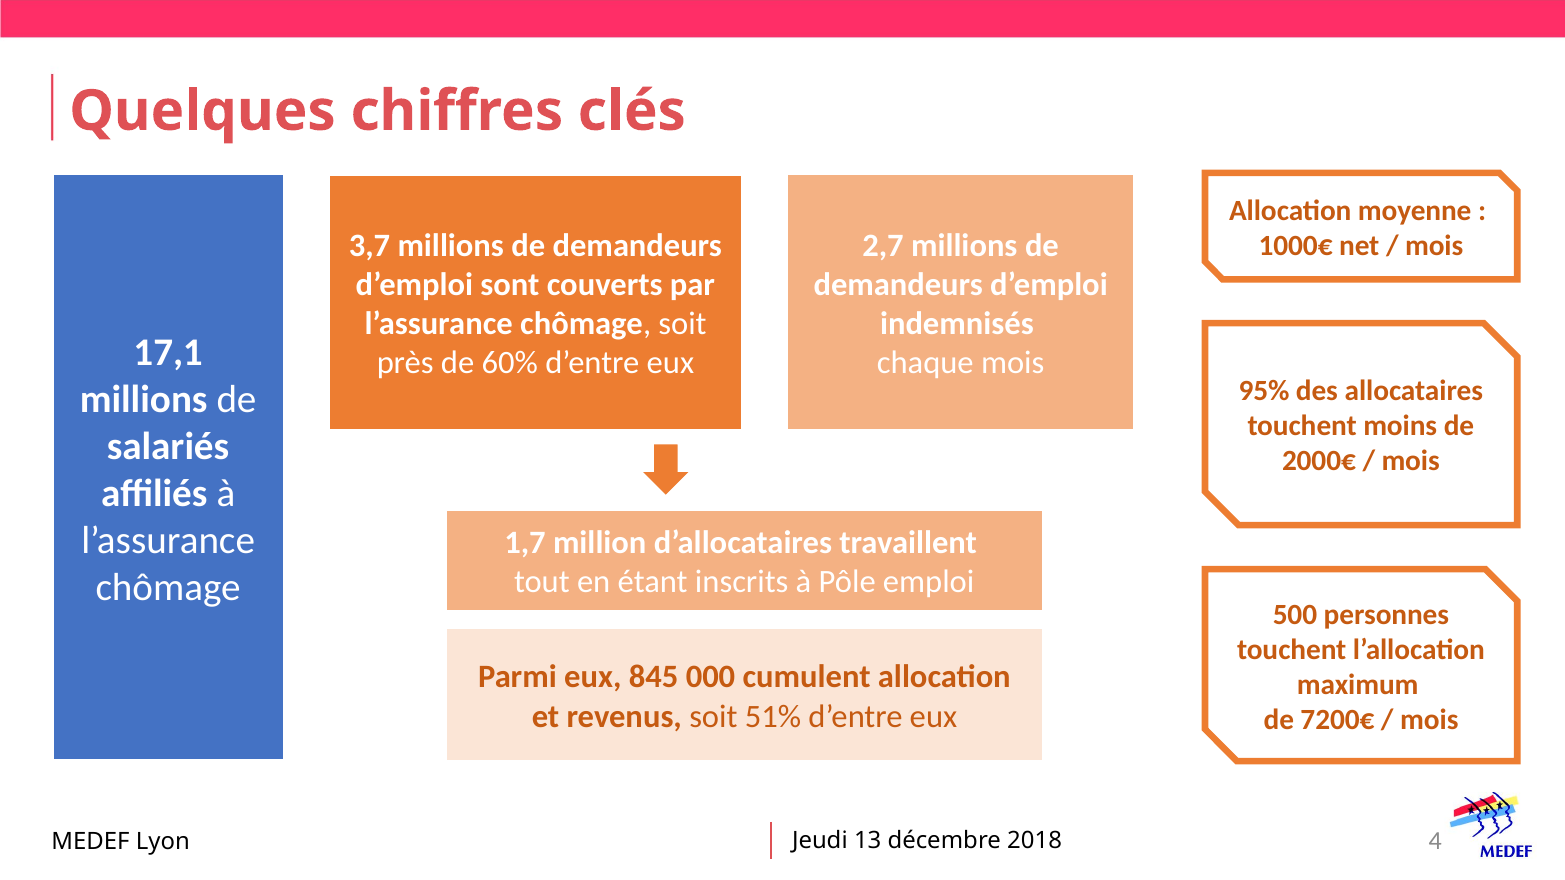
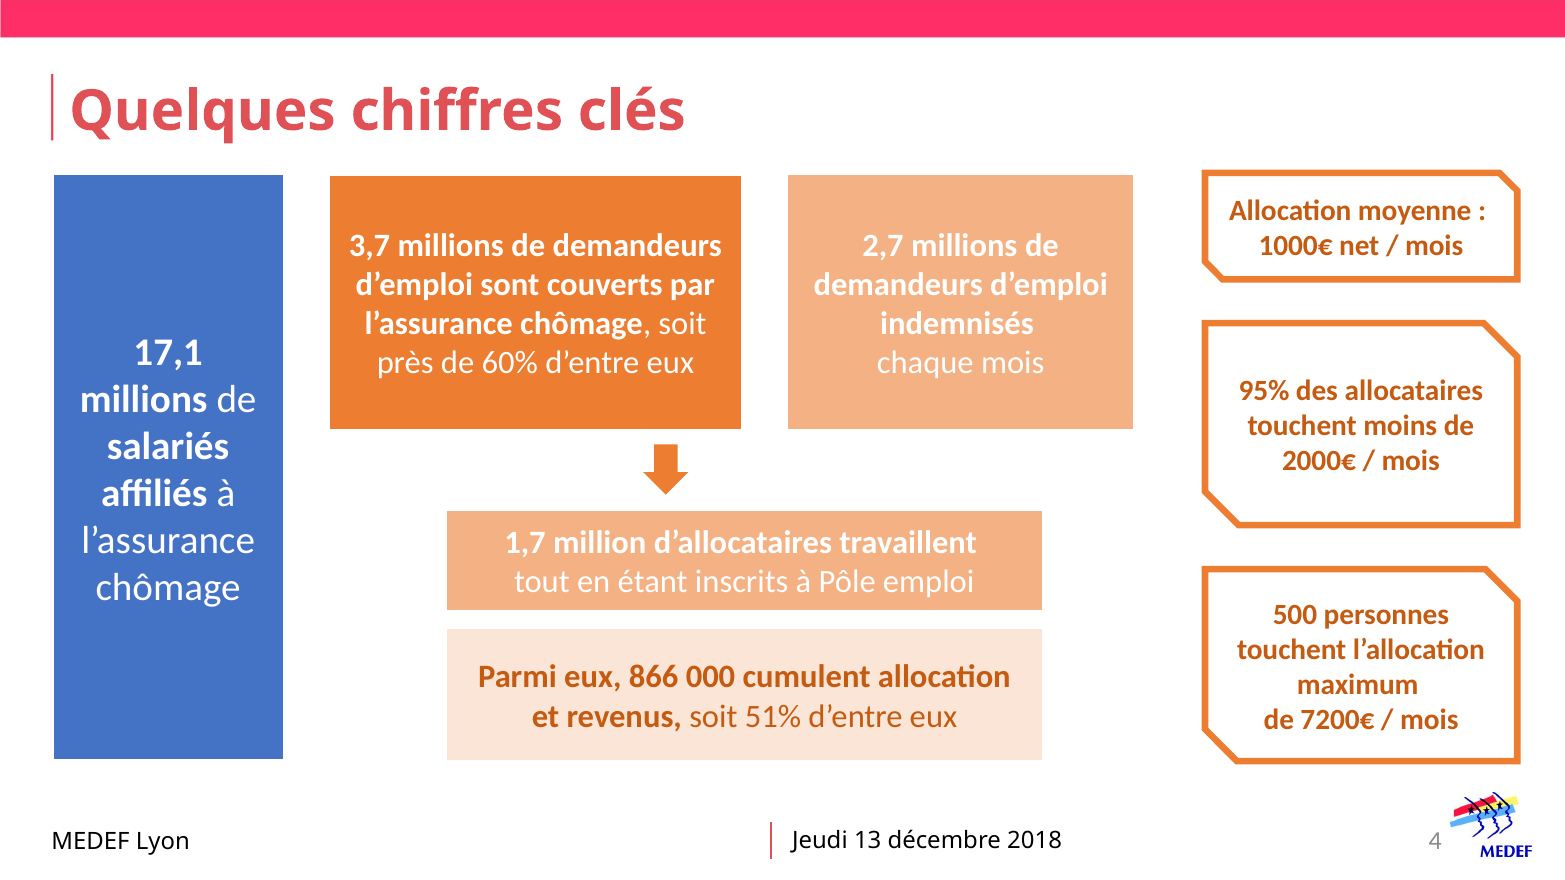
845: 845 -> 866
